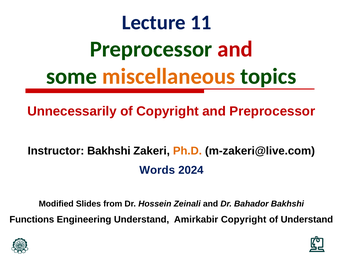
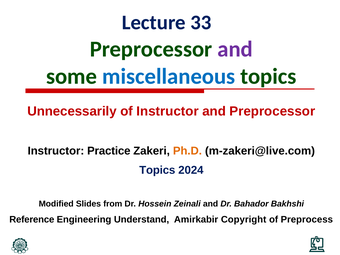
11: 11 -> 33
and at (235, 49) colour: red -> purple
miscellaneous colour: orange -> blue
of Copyright: Copyright -> Instructor
Instructor Bakhshi: Bakhshi -> Practice
Words at (157, 170): Words -> Topics
Functions: Functions -> Reference
of Understand: Understand -> Preprocess
